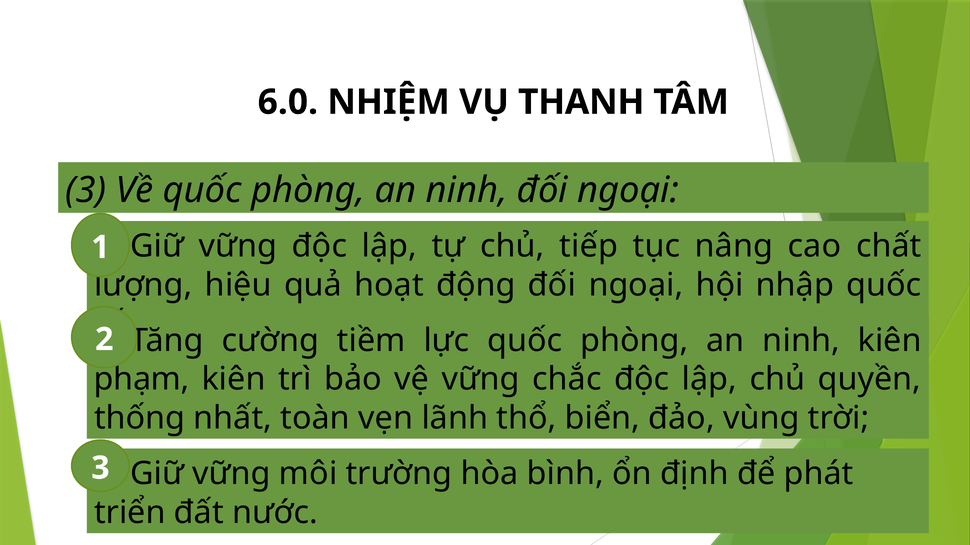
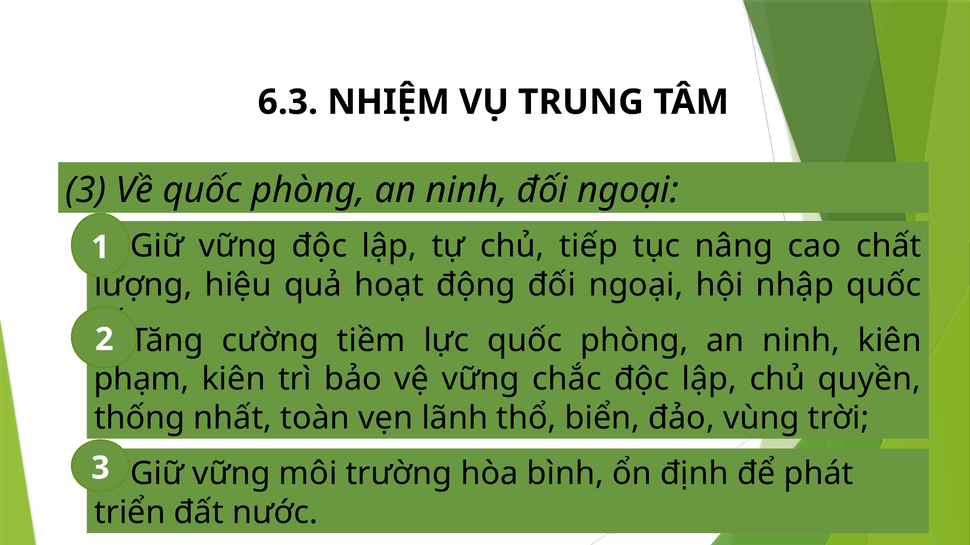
6.0: 6.0 -> 6.3
THANH: THANH -> TRUNG
